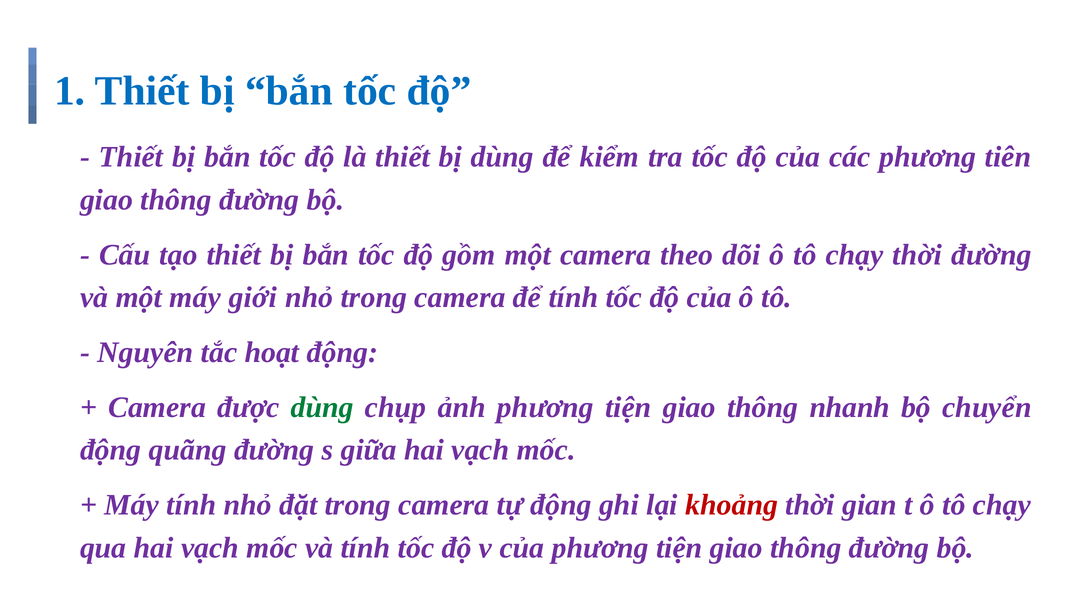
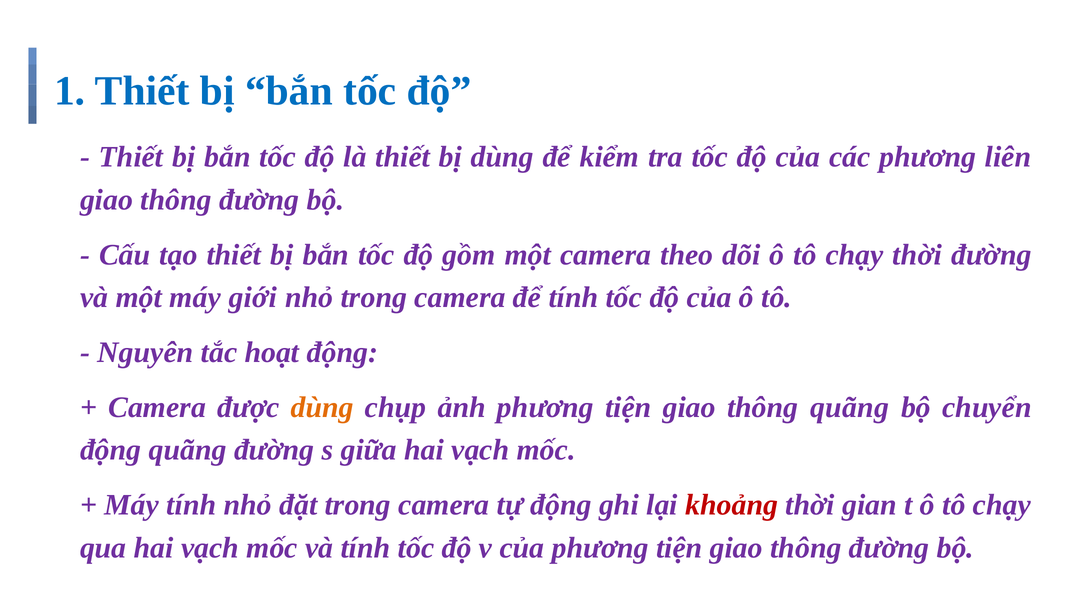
tiên: tiên -> liên
dùng at (322, 407) colour: green -> orange
thông nhanh: nhanh -> quãng
